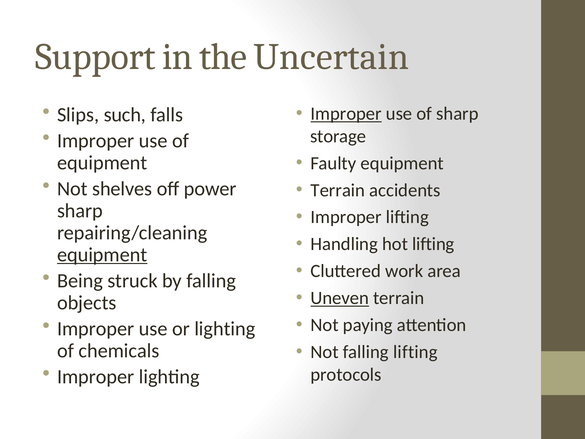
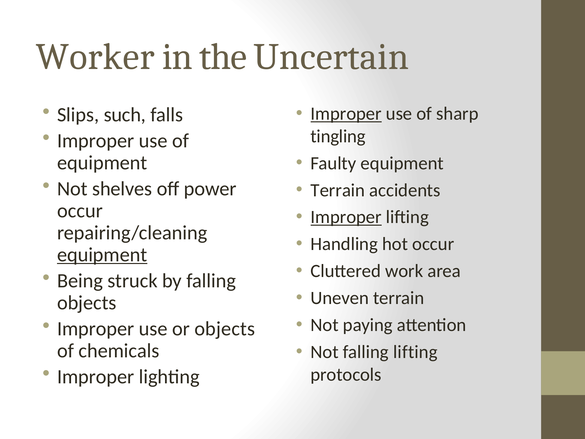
Support: Support -> Worker
storage: storage -> tingling
sharp at (80, 211): sharp -> occur
Improper at (346, 217) underline: none -> present
hot lifting: lifting -> occur
Uneven underline: present -> none
or lighting: lighting -> objects
